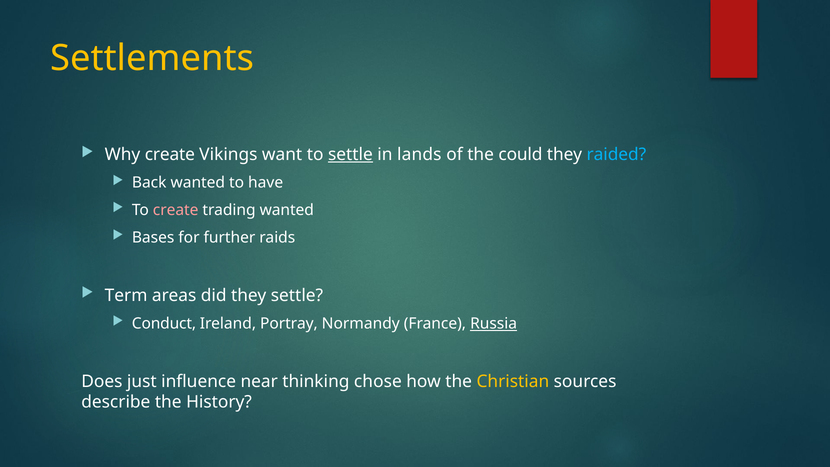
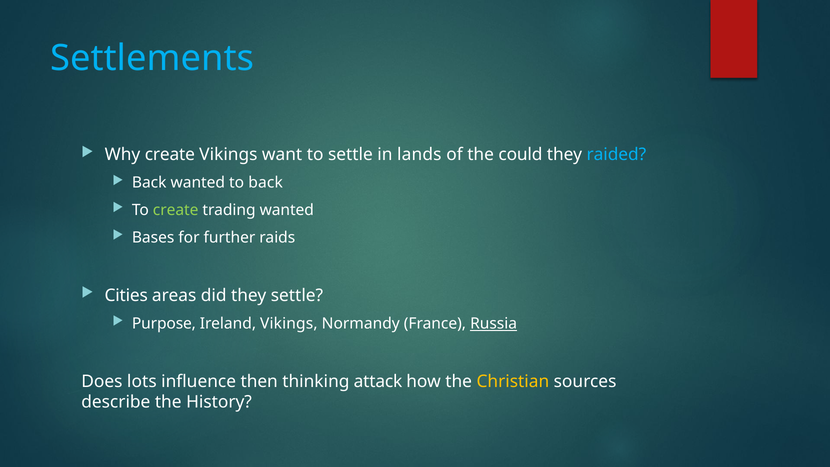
Settlements colour: yellow -> light blue
settle at (350, 154) underline: present -> none
to have: have -> back
create at (176, 210) colour: pink -> light green
Term: Term -> Cities
Conduct: Conduct -> Purpose
Ireland Portray: Portray -> Vikings
just: just -> lots
near: near -> then
chose: chose -> attack
